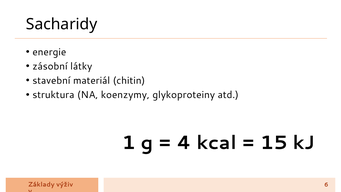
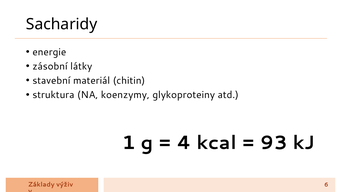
15: 15 -> 93
